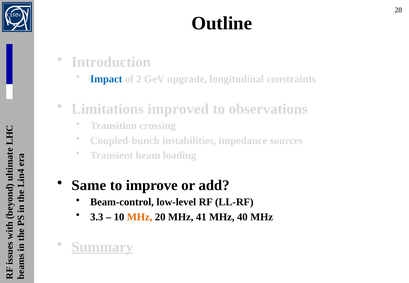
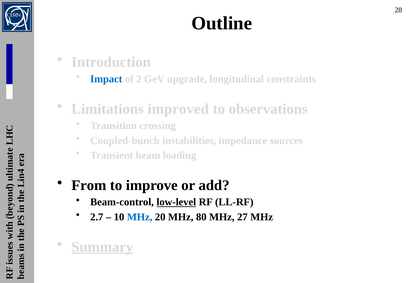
Same: Same -> From
low-level underline: none -> present
3.3: 3.3 -> 2.7
MHz at (140, 217) colour: orange -> blue
41: 41 -> 80
40: 40 -> 27
